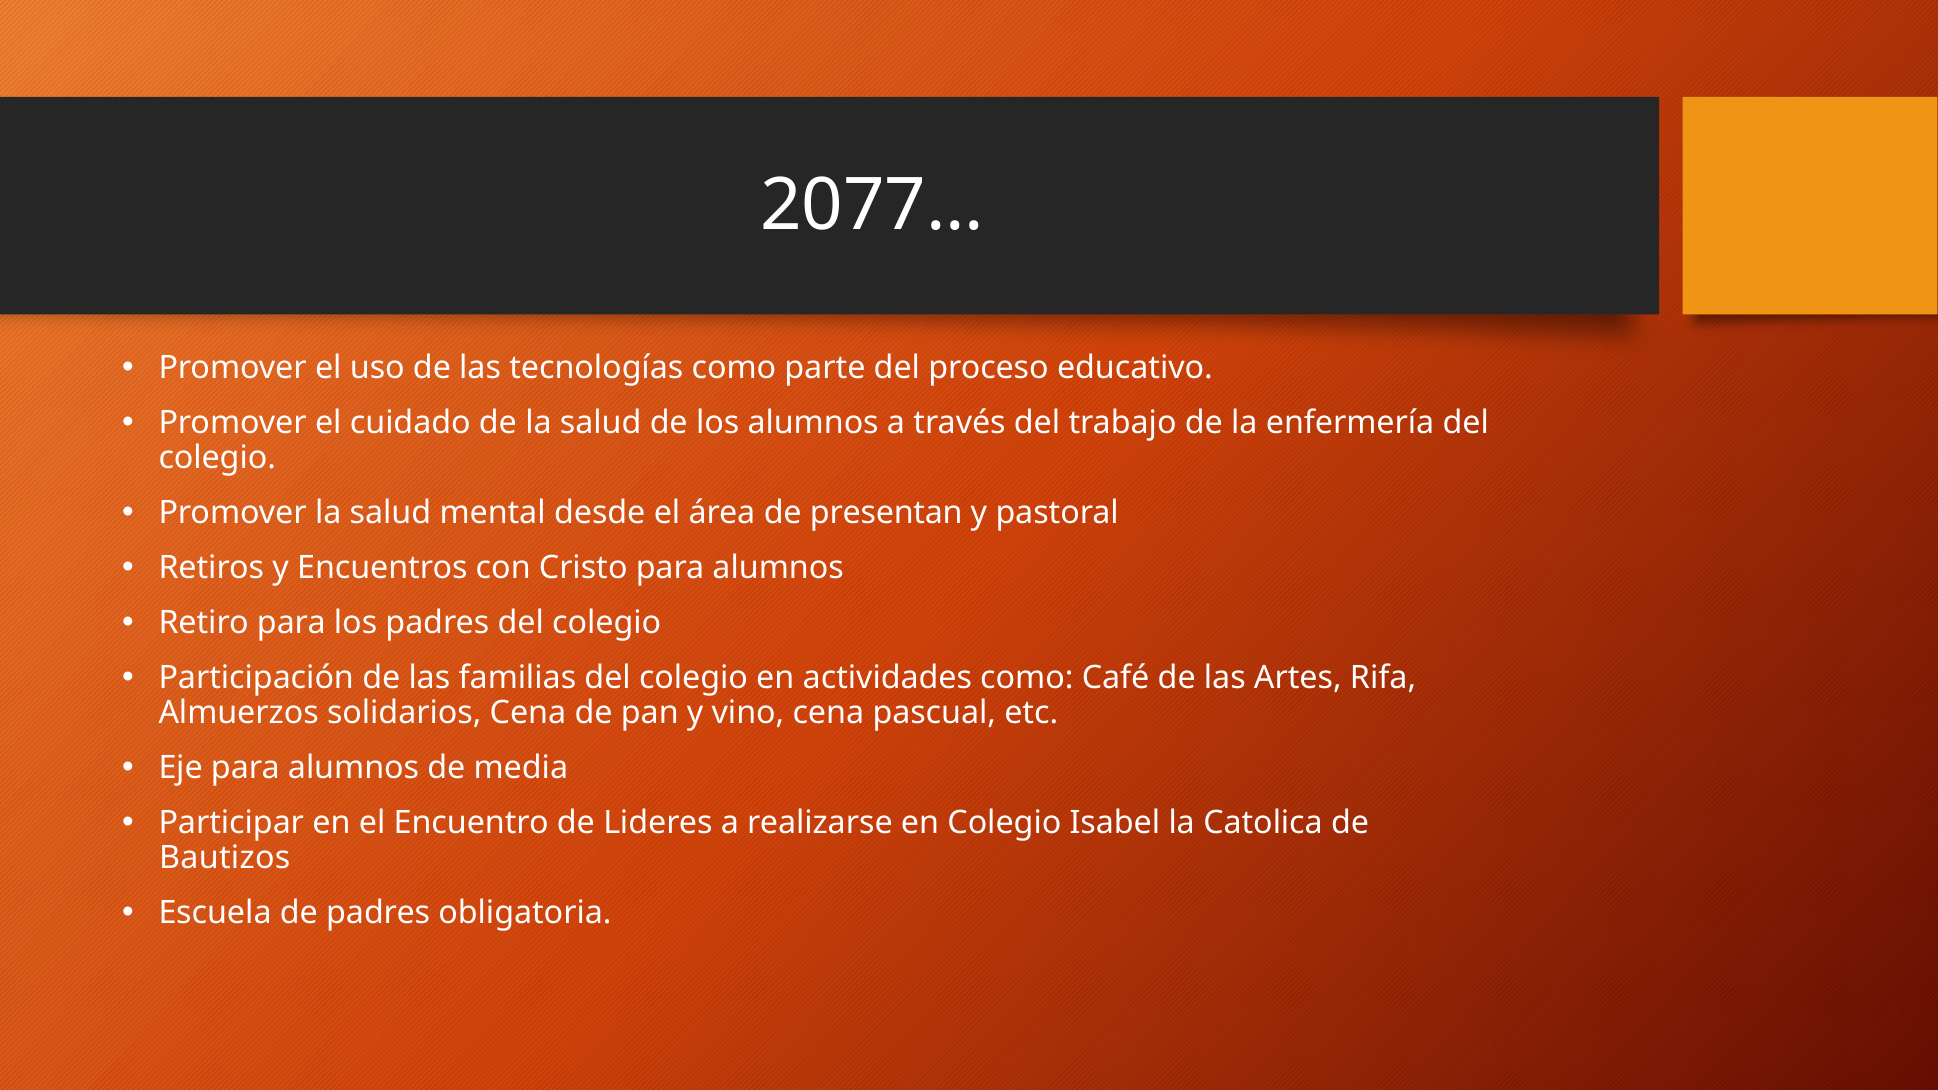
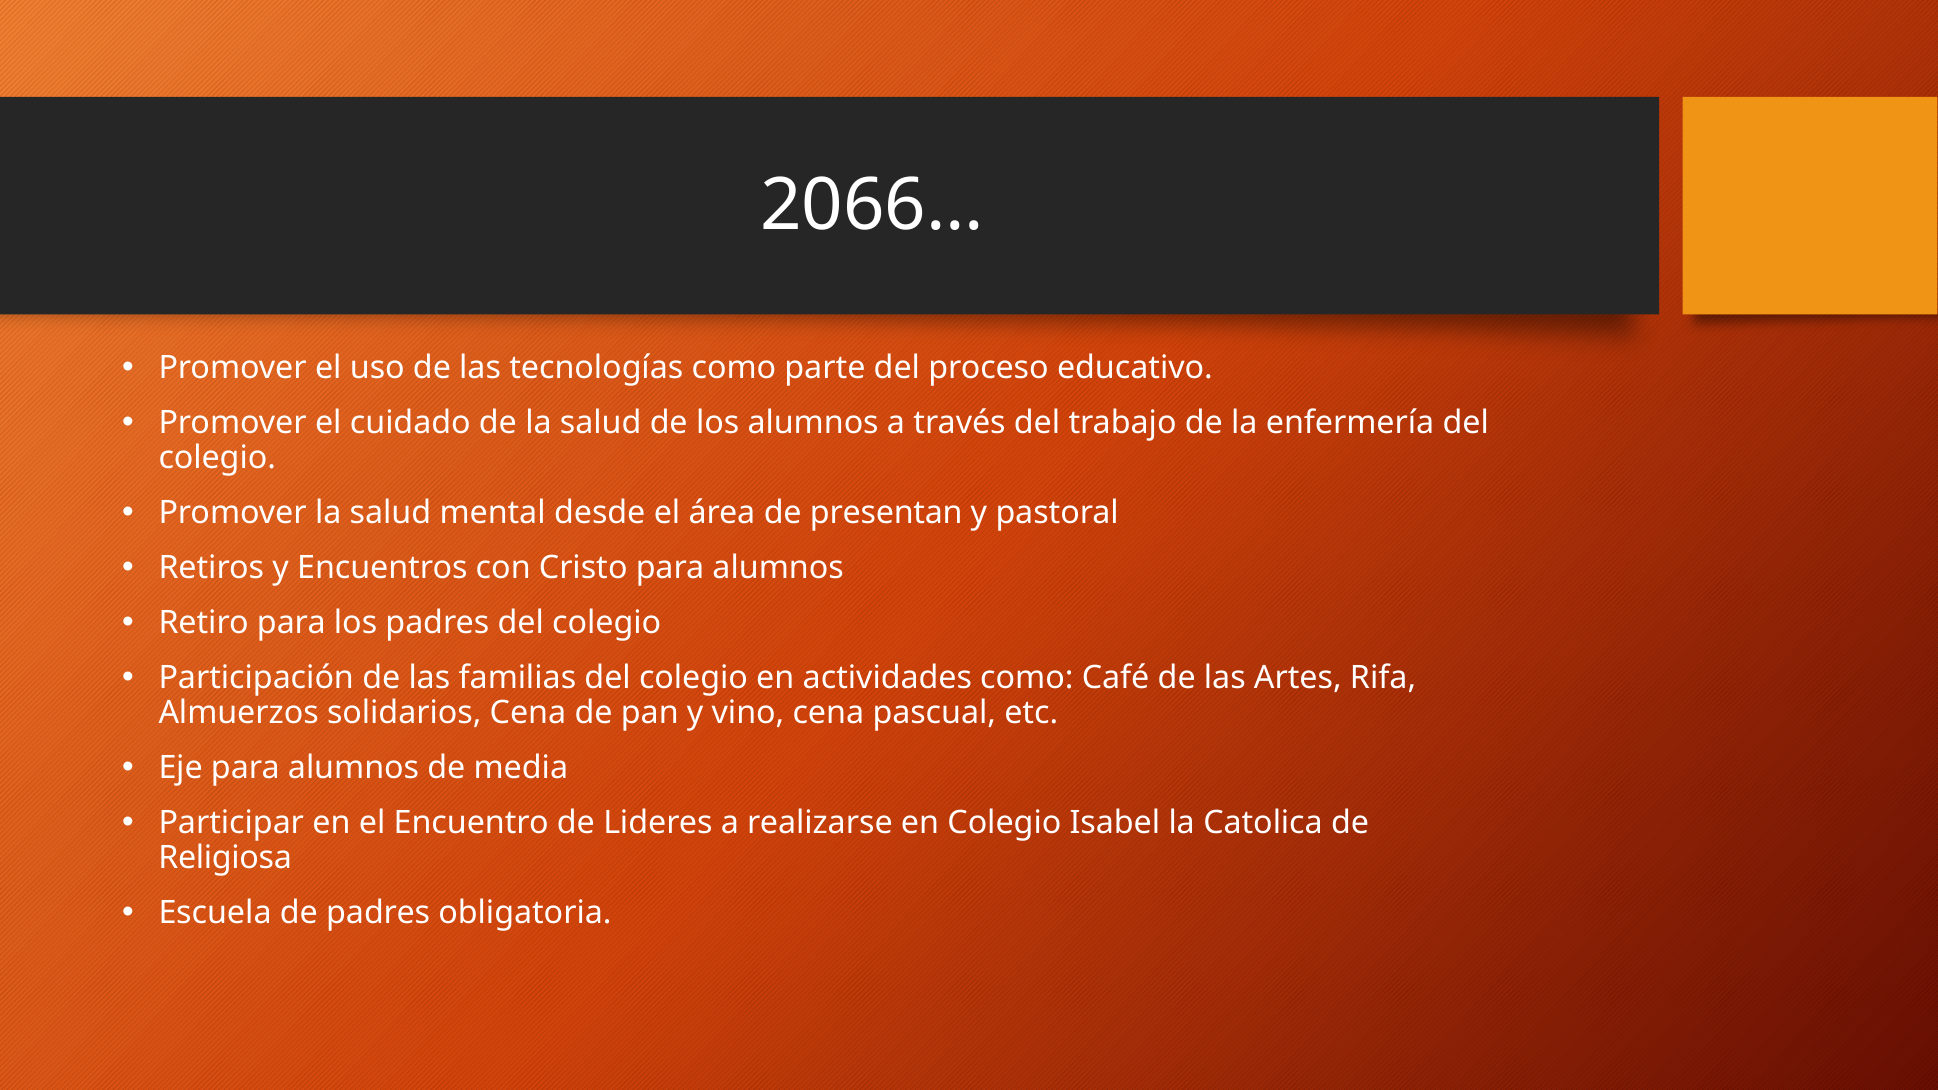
2077…: 2077… -> 2066…
Bautizos: Bautizos -> Religiosa
